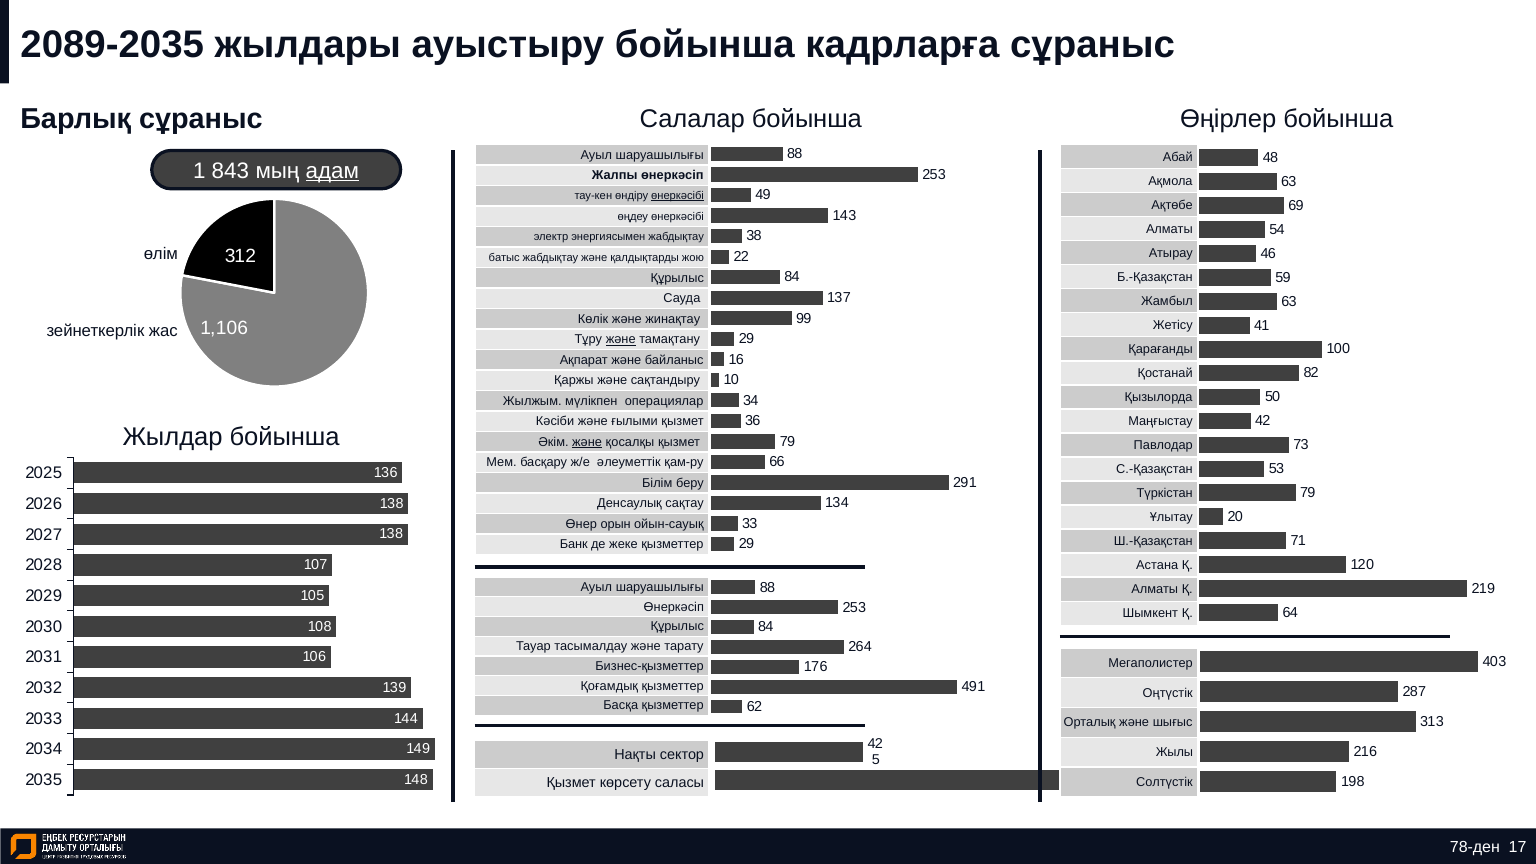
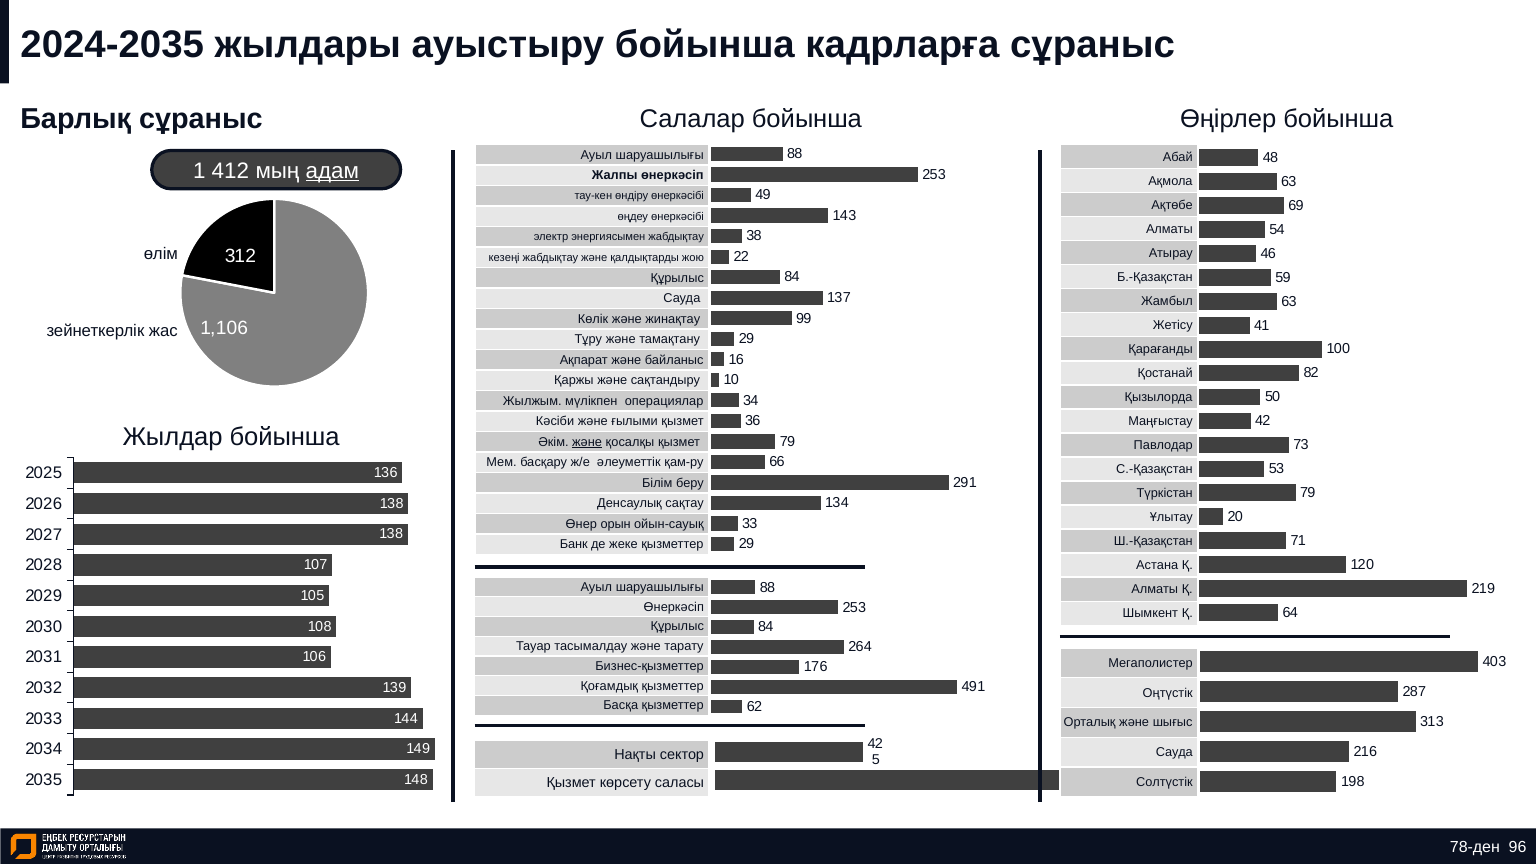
2089-2035: 2089-2035 -> 2024-2035
843: 843 -> 412
өнеркәсібі at (678, 196) underline: present -> none
батыс: батыс -> кезеңі
және at (621, 340) underline: present -> none
Жылы at (1174, 752): Жылы -> Сауда
17: 17 -> 96
